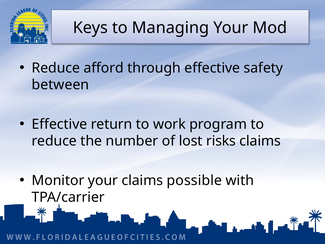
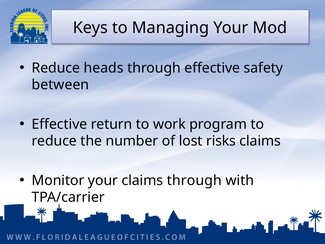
afford: afford -> heads
claims possible: possible -> through
